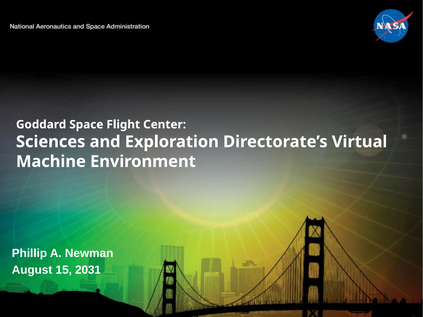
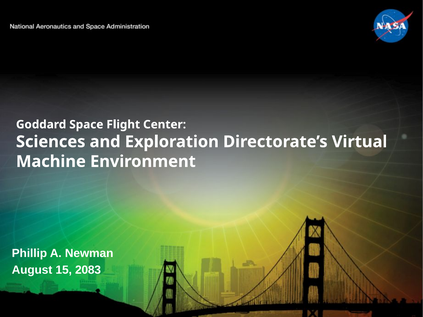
2031: 2031 -> 2083
